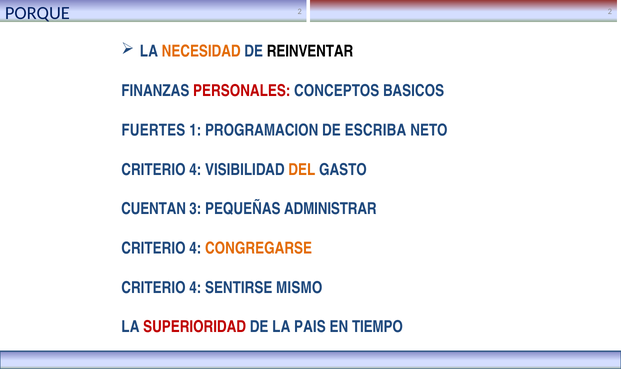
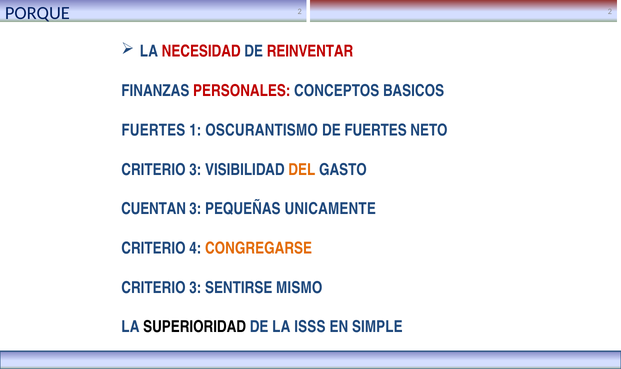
NECESIDAD colour: orange -> red
REINVENTAR colour: black -> red
PROGRAMACION: PROGRAMACION -> OSCURANTISMO
DE ESCRIBA: ESCRIBA -> FUERTES
4 at (195, 170): 4 -> 3
ADMINISTRAR: ADMINISTRAR -> UNICAMENTE
4 at (195, 288): 4 -> 3
SUPERIORIDAD colour: red -> black
PAIS: PAIS -> ISSS
TIEMPO: TIEMPO -> SIMPLE
